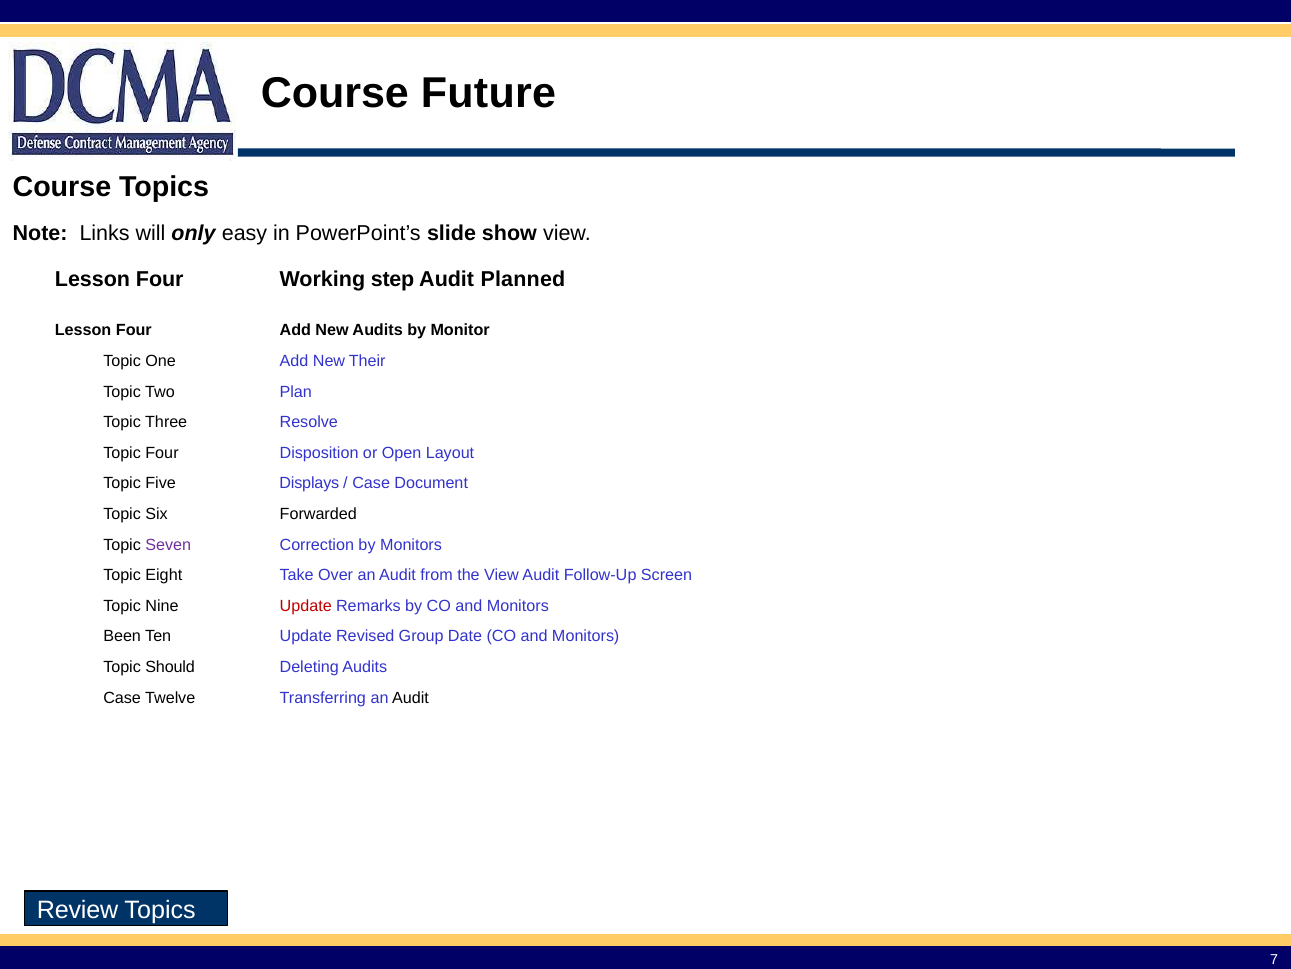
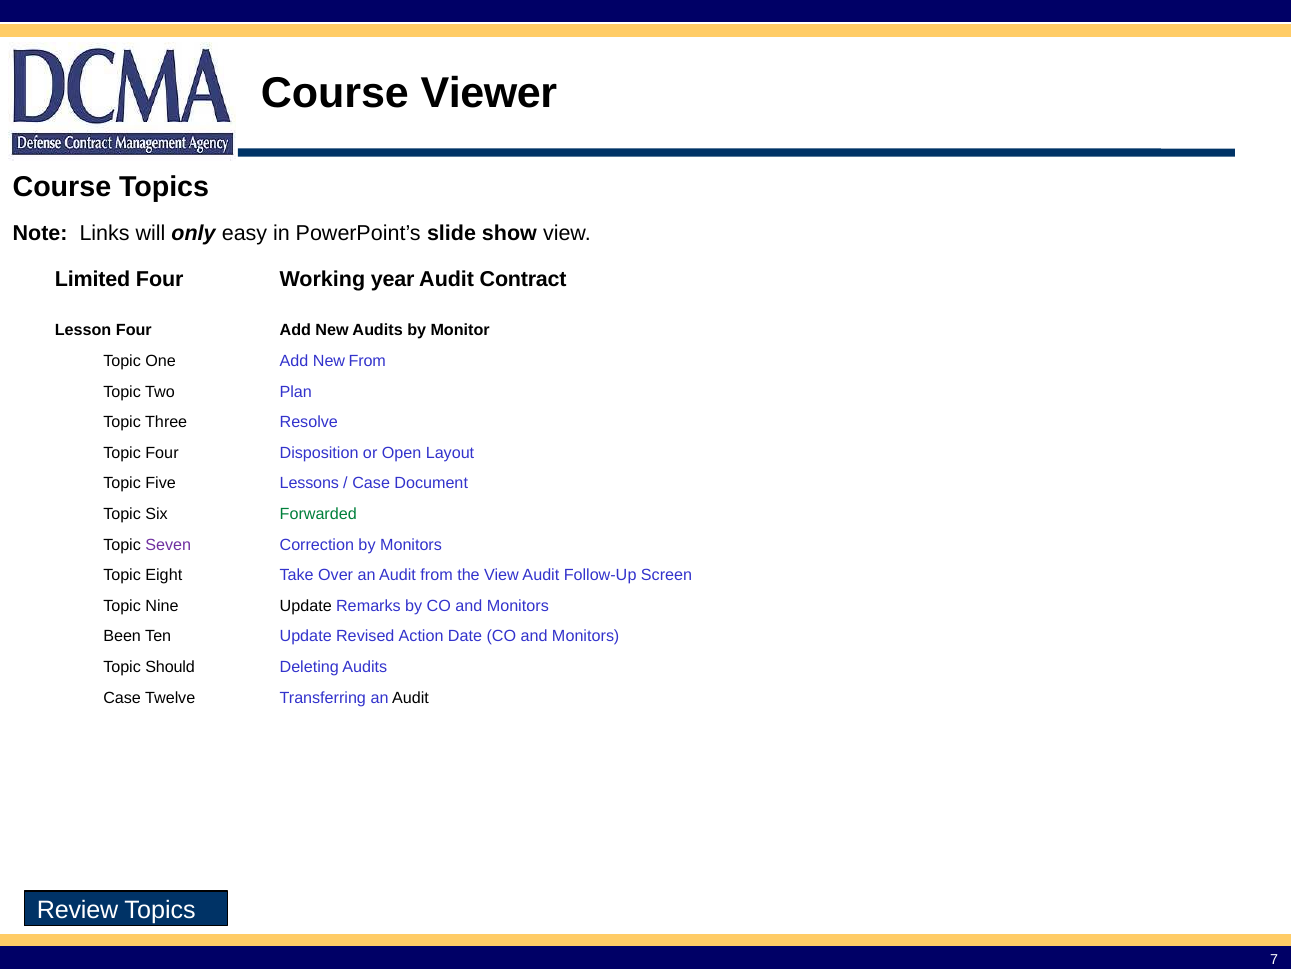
Future: Future -> Viewer
Lesson at (93, 279): Lesson -> Limited
step: step -> year
Planned: Planned -> Contract
New Their: Their -> From
Displays: Displays -> Lessons
Forwarded colour: black -> green
Update at (306, 606) colour: red -> black
Group: Group -> Action
